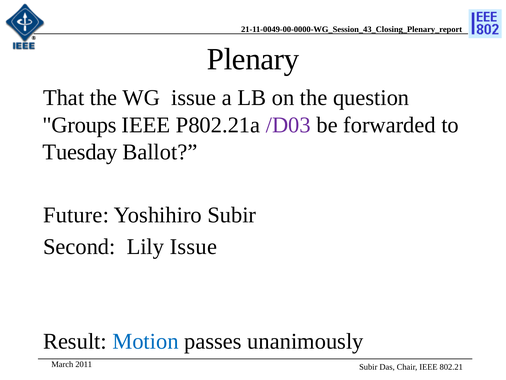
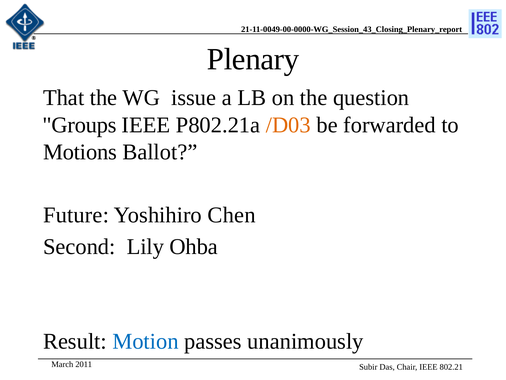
/D03 colour: purple -> orange
Tuesday: Tuesday -> Motions
Yoshihiro Subir: Subir -> Chen
Lily Issue: Issue -> Ohba
